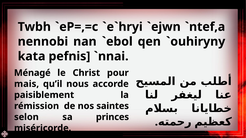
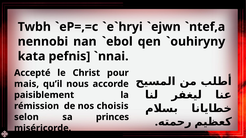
Ménagé: Ménagé -> Accepté
saintes: saintes -> choisis
